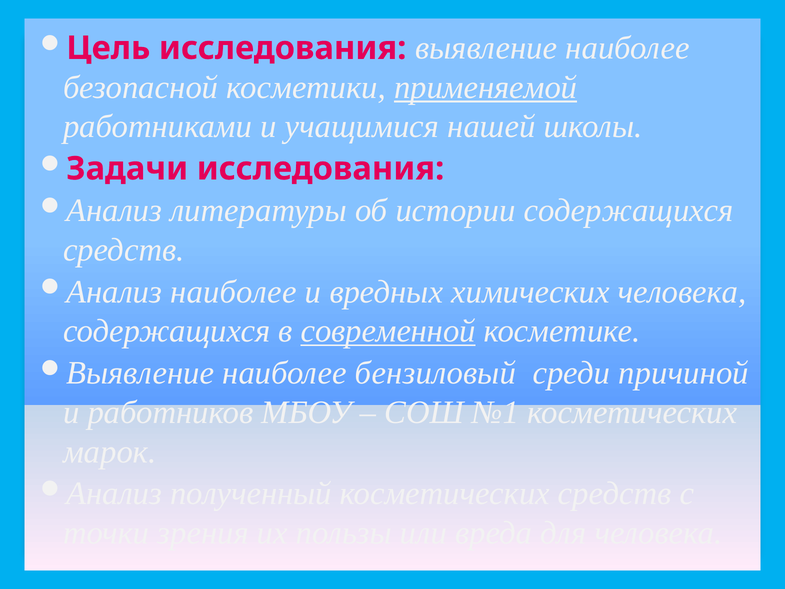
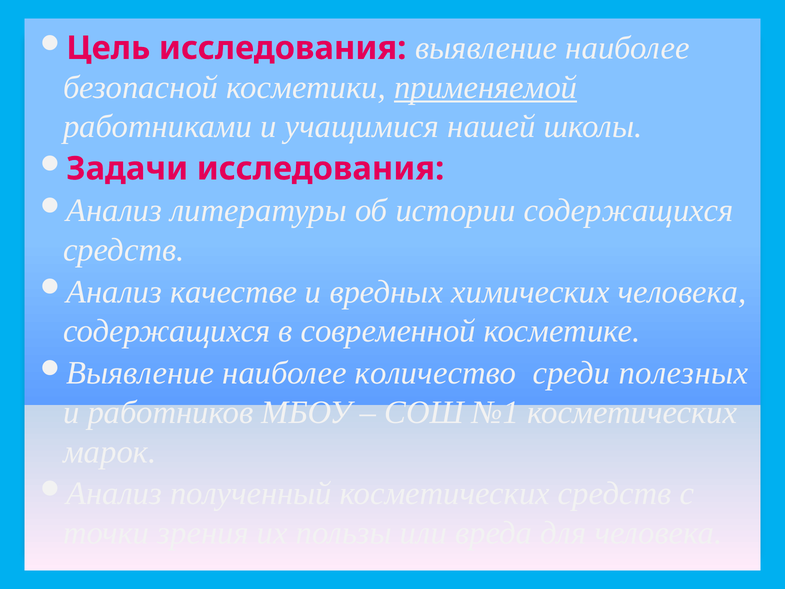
наиболее at (233, 292): наиболее -> качестве
современной underline: present -> none
бензиловый: бензиловый -> количество
причиной: причиной -> полезных
